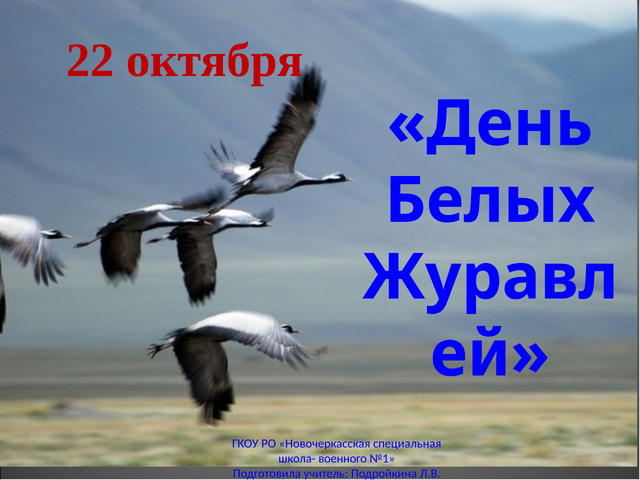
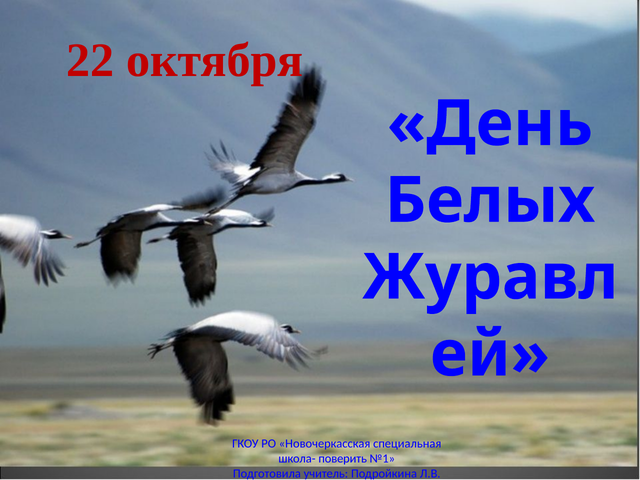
военного: военного -> поверить
